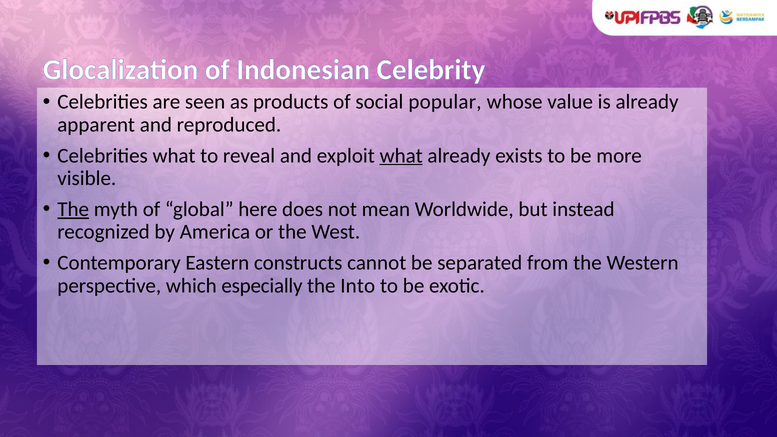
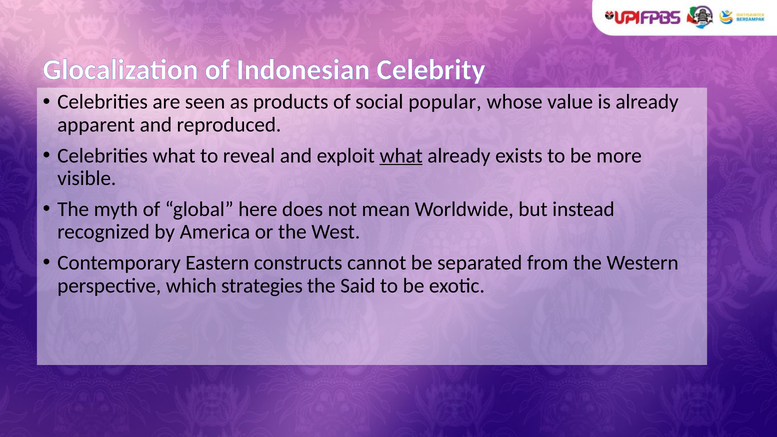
The at (73, 209) underline: present -> none
especially: especially -> strategies
Into: Into -> Said
